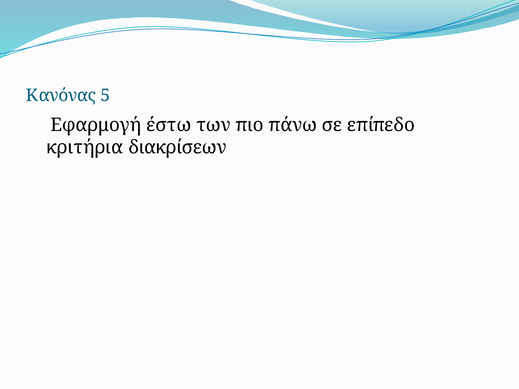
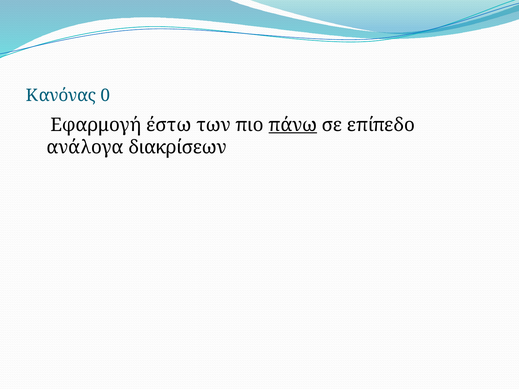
5: 5 -> 0
πάνω underline: none -> present
κριτήρια: κριτήρια -> ανάλογα
